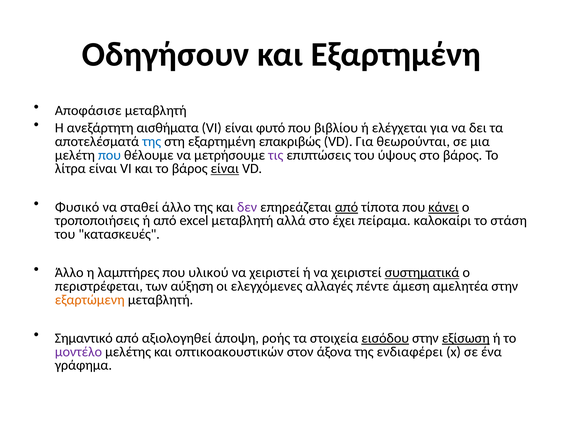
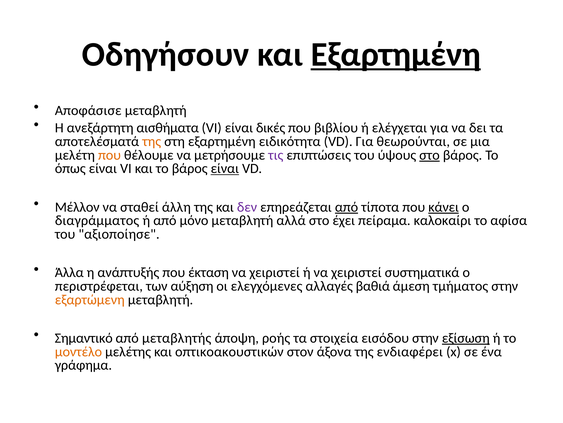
Εξαρτημένη at (396, 55) underline: none -> present
φυτό: φυτό -> δικές
της at (152, 141) colour: blue -> orange
επακριβώς: επακριβώς -> ειδικότητα
που at (110, 155) colour: blue -> orange
στο at (429, 155) underline: none -> present
λίτρα: λίτρα -> όπως
Φυσικό: Φυσικό -> Μέλλον
σταθεί άλλο: άλλο -> άλλη
τροποποιήσεις: τροποποιήσεις -> διαγράμματος
excel: excel -> μόνο
στάση: στάση -> αφίσα
κατασκευές: κατασκευές -> αξιοποίησε
Άλλο at (69, 272): Άλλο -> Άλλα
λαμπτήρες: λαμπτήρες -> ανάπτυξής
υλικού: υλικού -> έκταση
συστηματικά underline: present -> none
πέντε: πέντε -> βαθιά
αμελητέα: αμελητέα -> τμήματος
αξιολογηθεί: αξιολογηθεί -> μεταβλητής
εισόδου underline: present -> none
μοντέλο colour: purple -> orange
